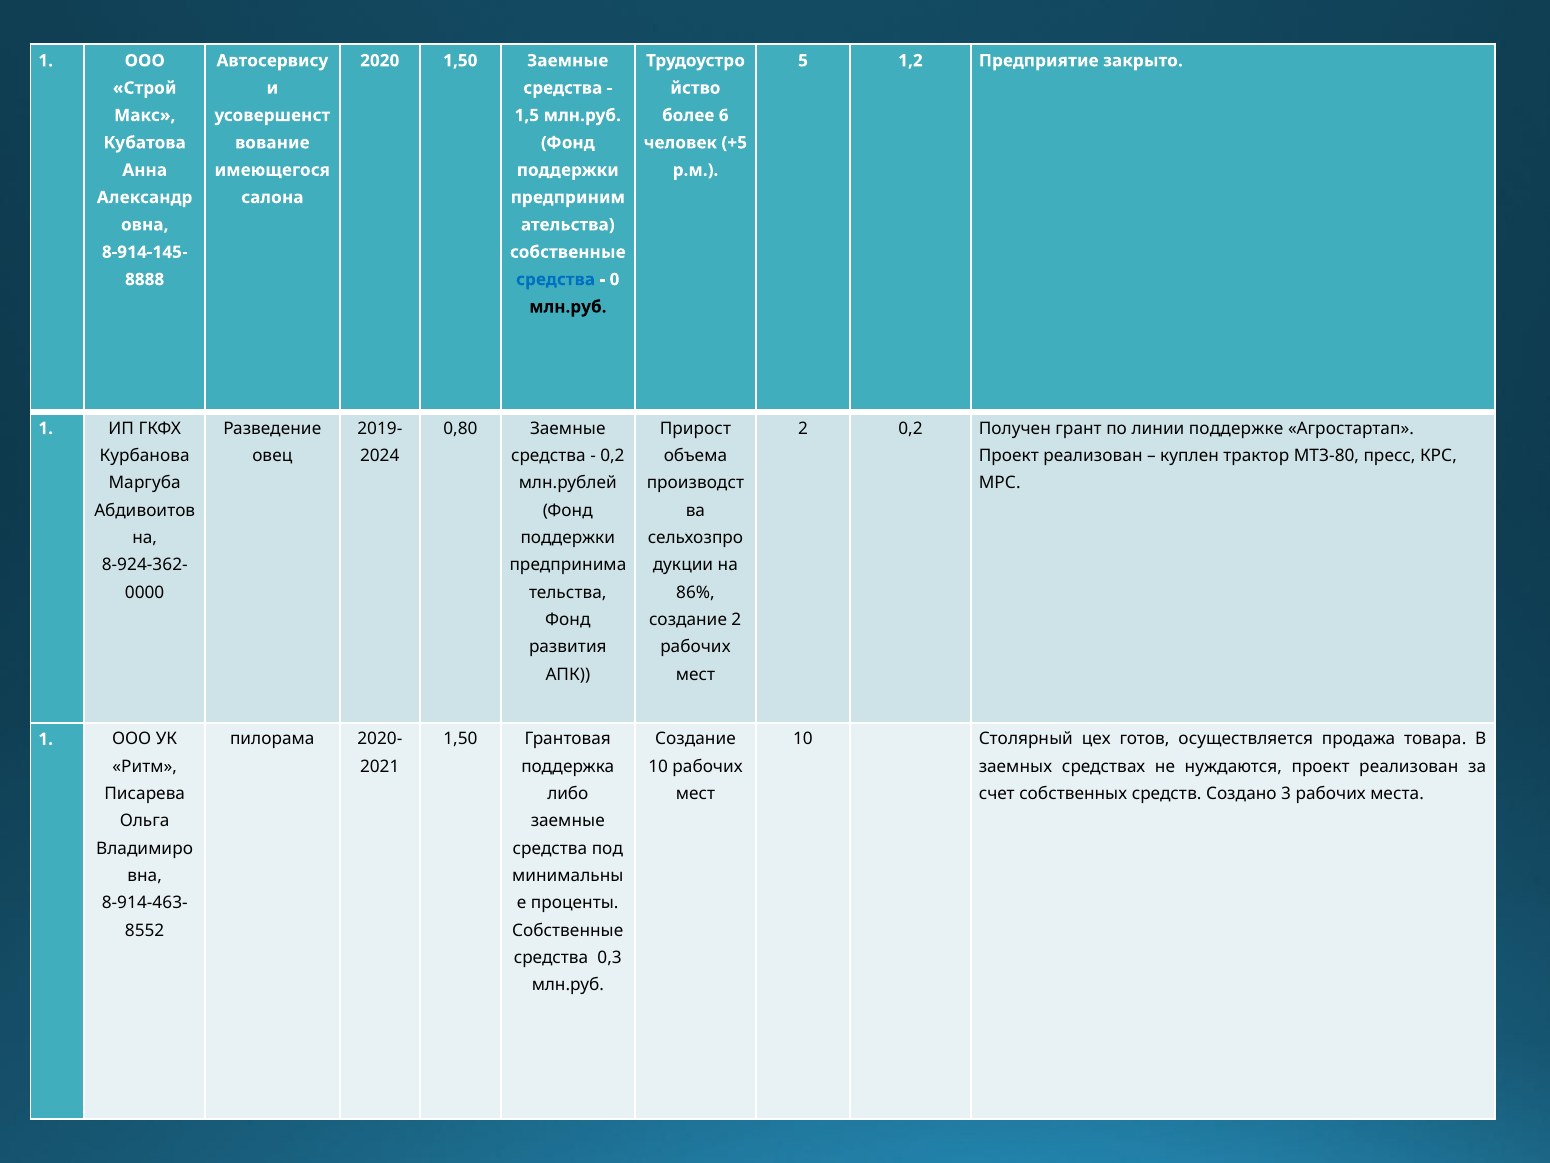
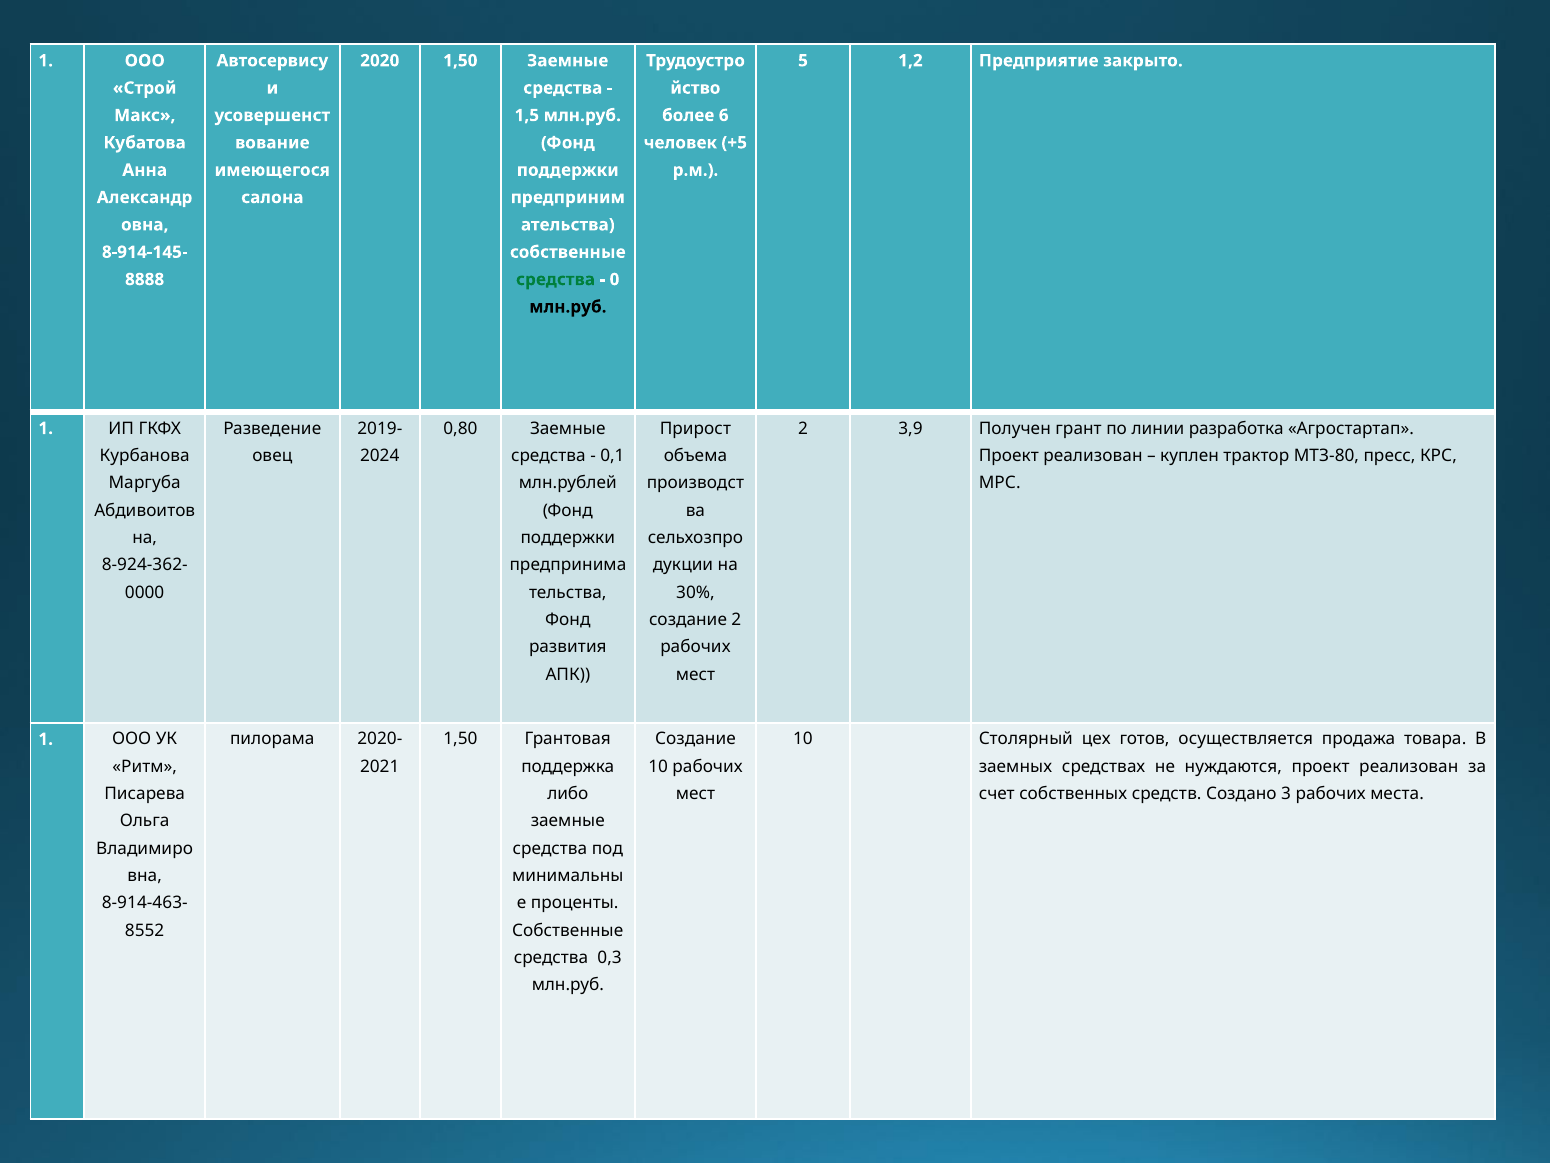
средства at (555, 279) colour: blue -> green
2 0,2: 0,2 -> 3,9
поддержке: поддержке -> разработка
0,2 at (612, 455): 0,2 -> 0,1
86%: 86% -> 30%
